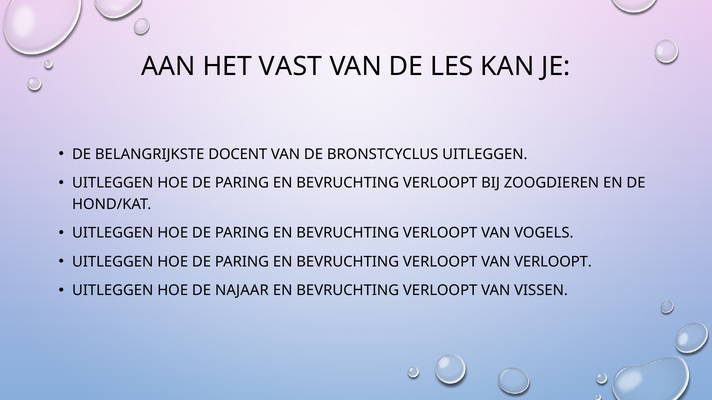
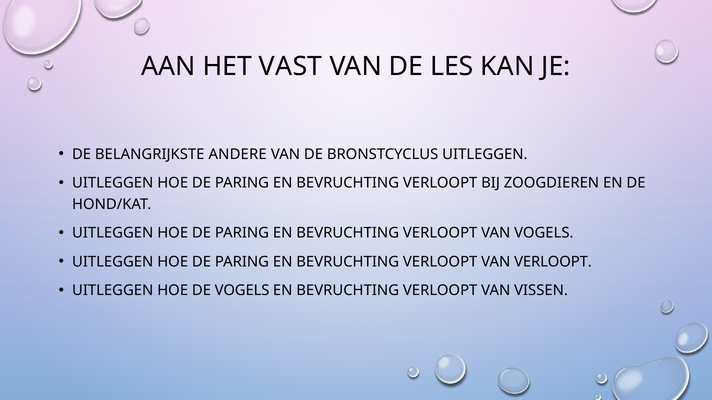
DOCENT: DOCENT -> ANDERE
DE NAJAAR: NAJAAR -> VOGELS
